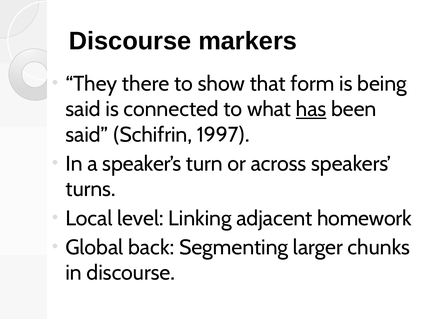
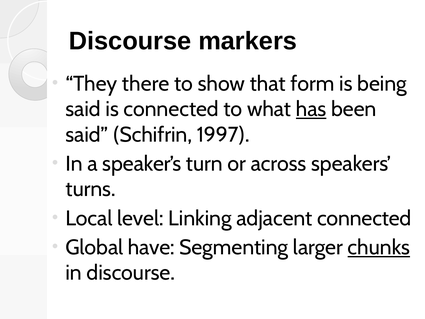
adjacent homework: homework -> connected
back: back -> have
chunks underline: none -> present
